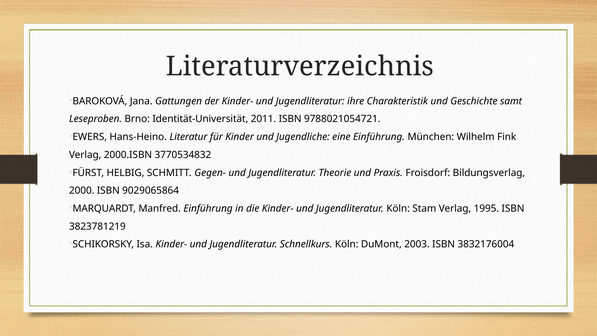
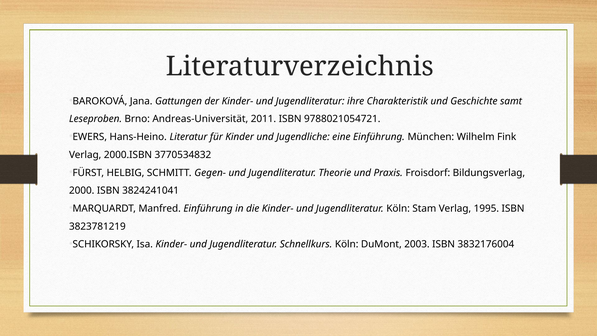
Identität-Universität: Identität-Universität -> Andreas-Universität
9029065864: 9029065864 -> 3824241041
